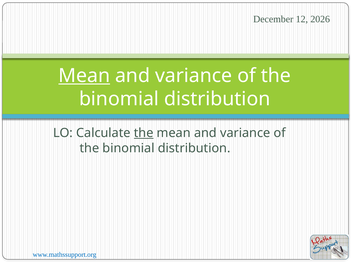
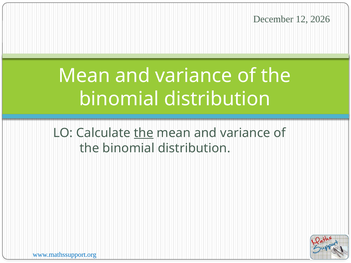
Mean at (84, 76) underline: present -> none
